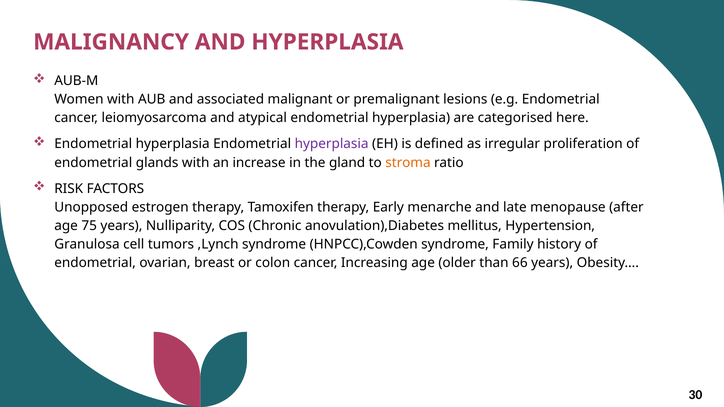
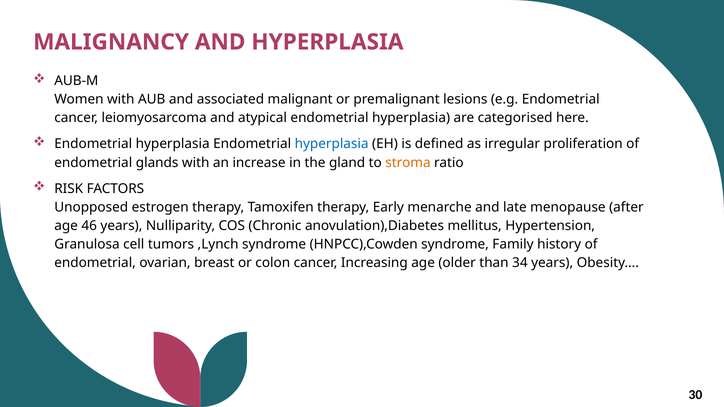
hyperplasia at (332, 144) colour: purple -> blue
75: 75 -> 46
66: 66 -> 34
